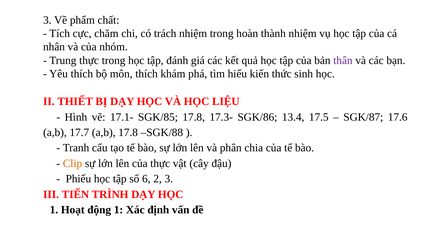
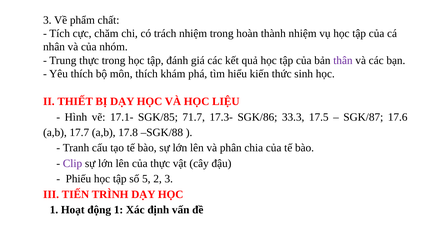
SGK/85 17.8: 17.8 -> 71.7
13.4: 13.4 -> 33.3
Clip colour: orange -> purple
6: 6 -> 5
